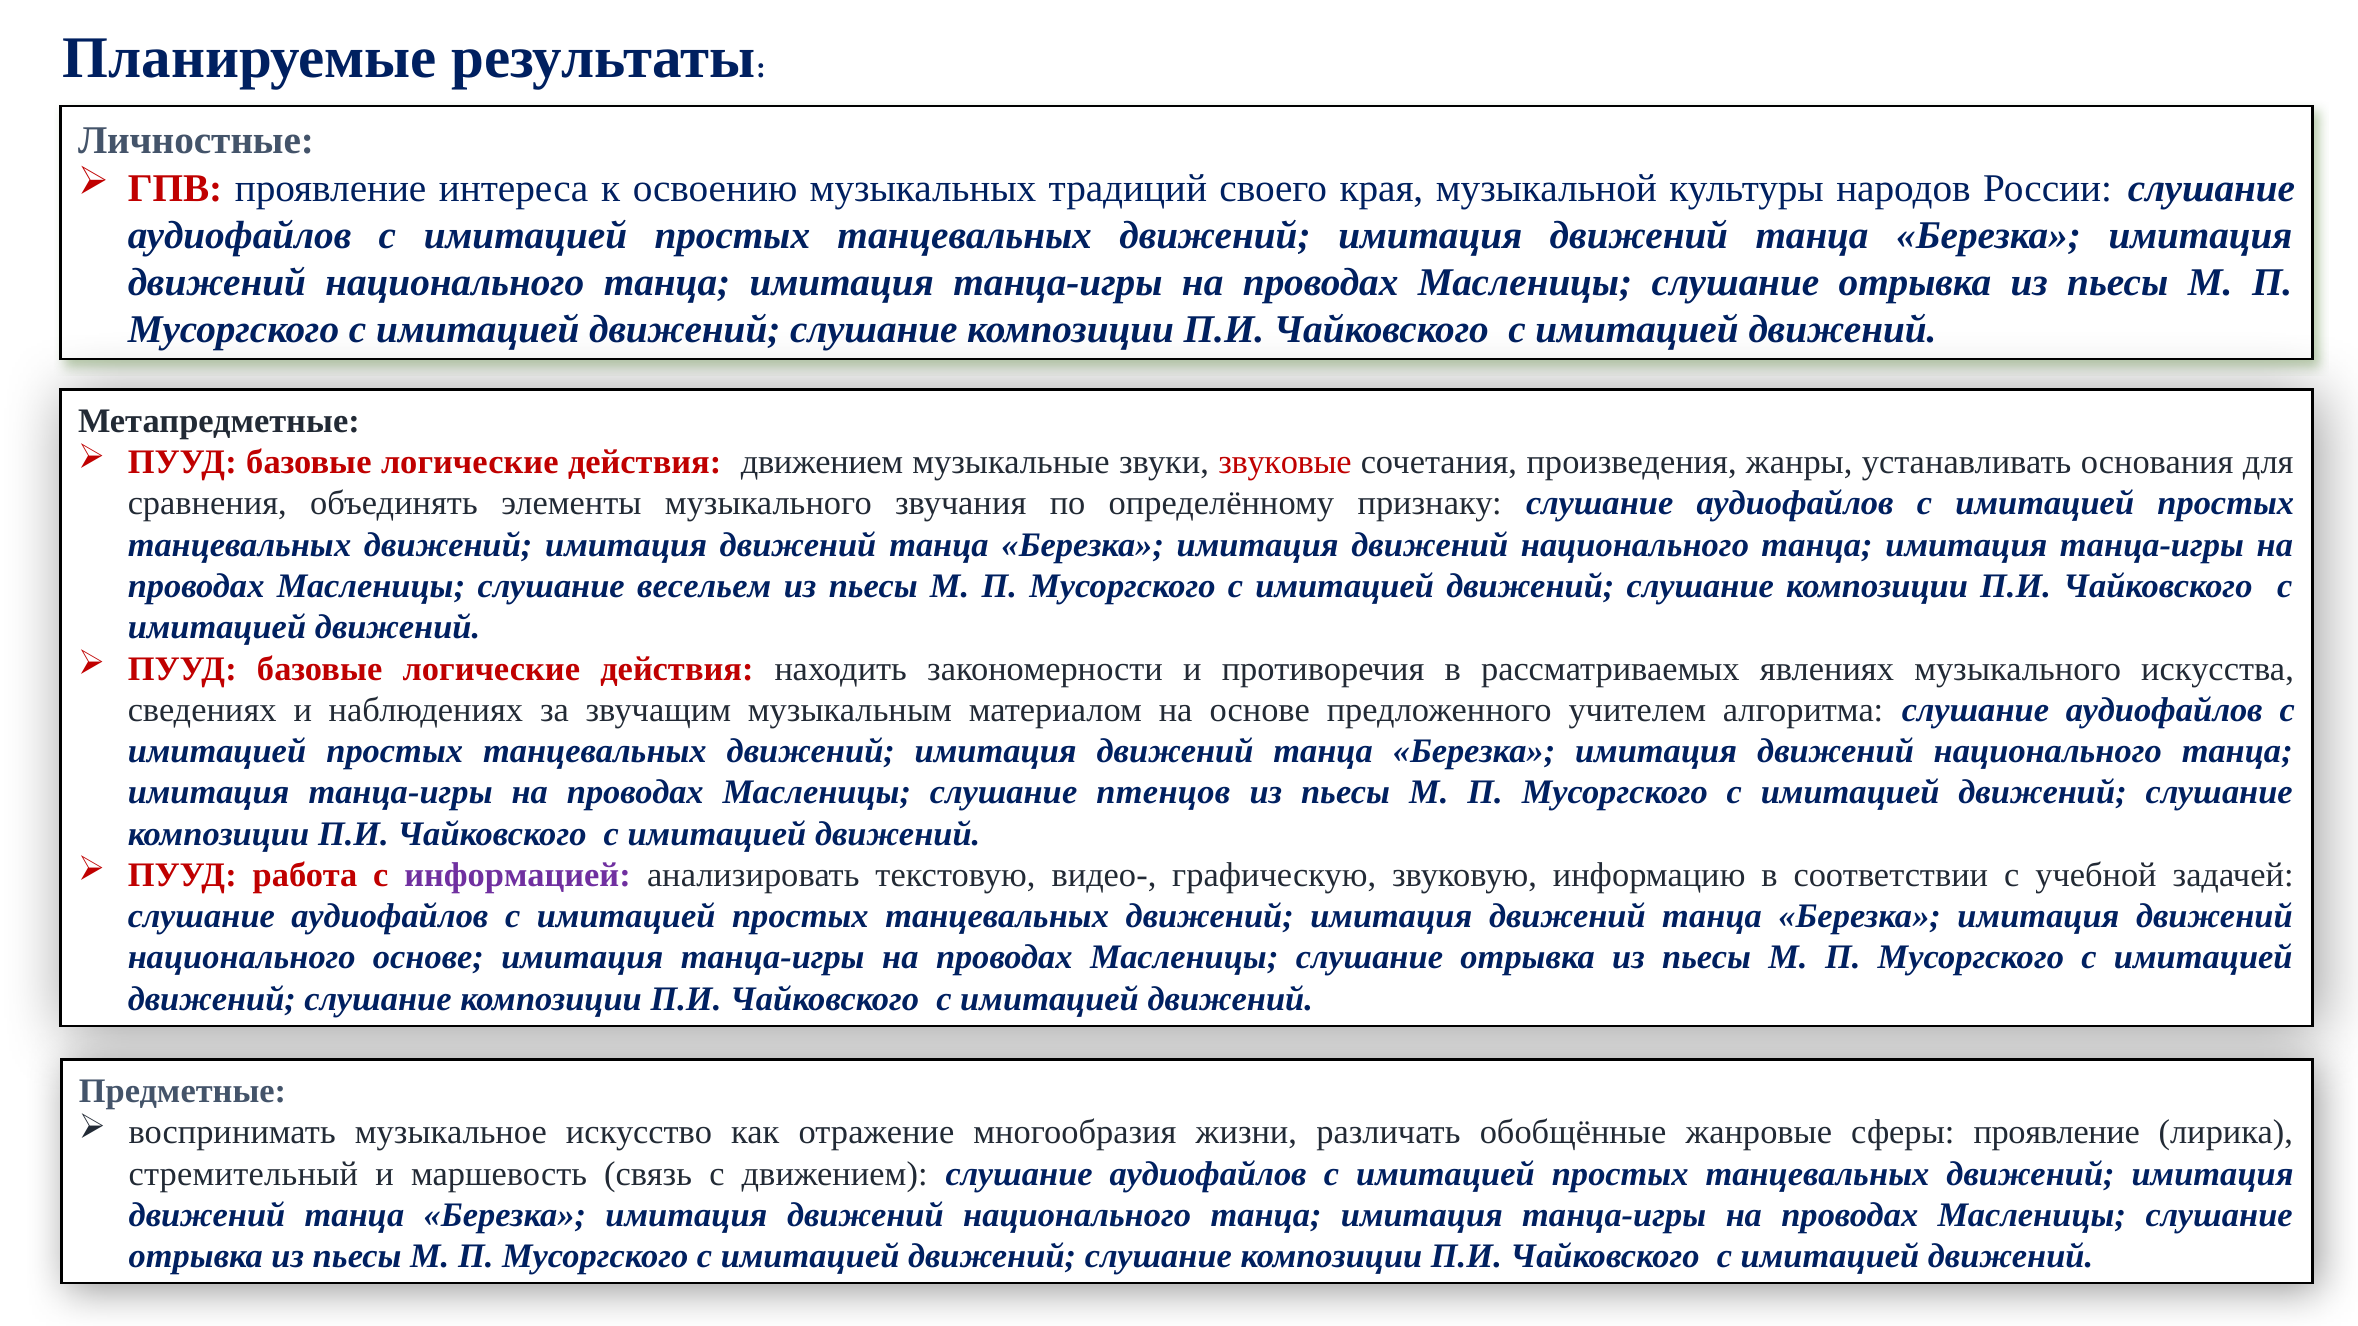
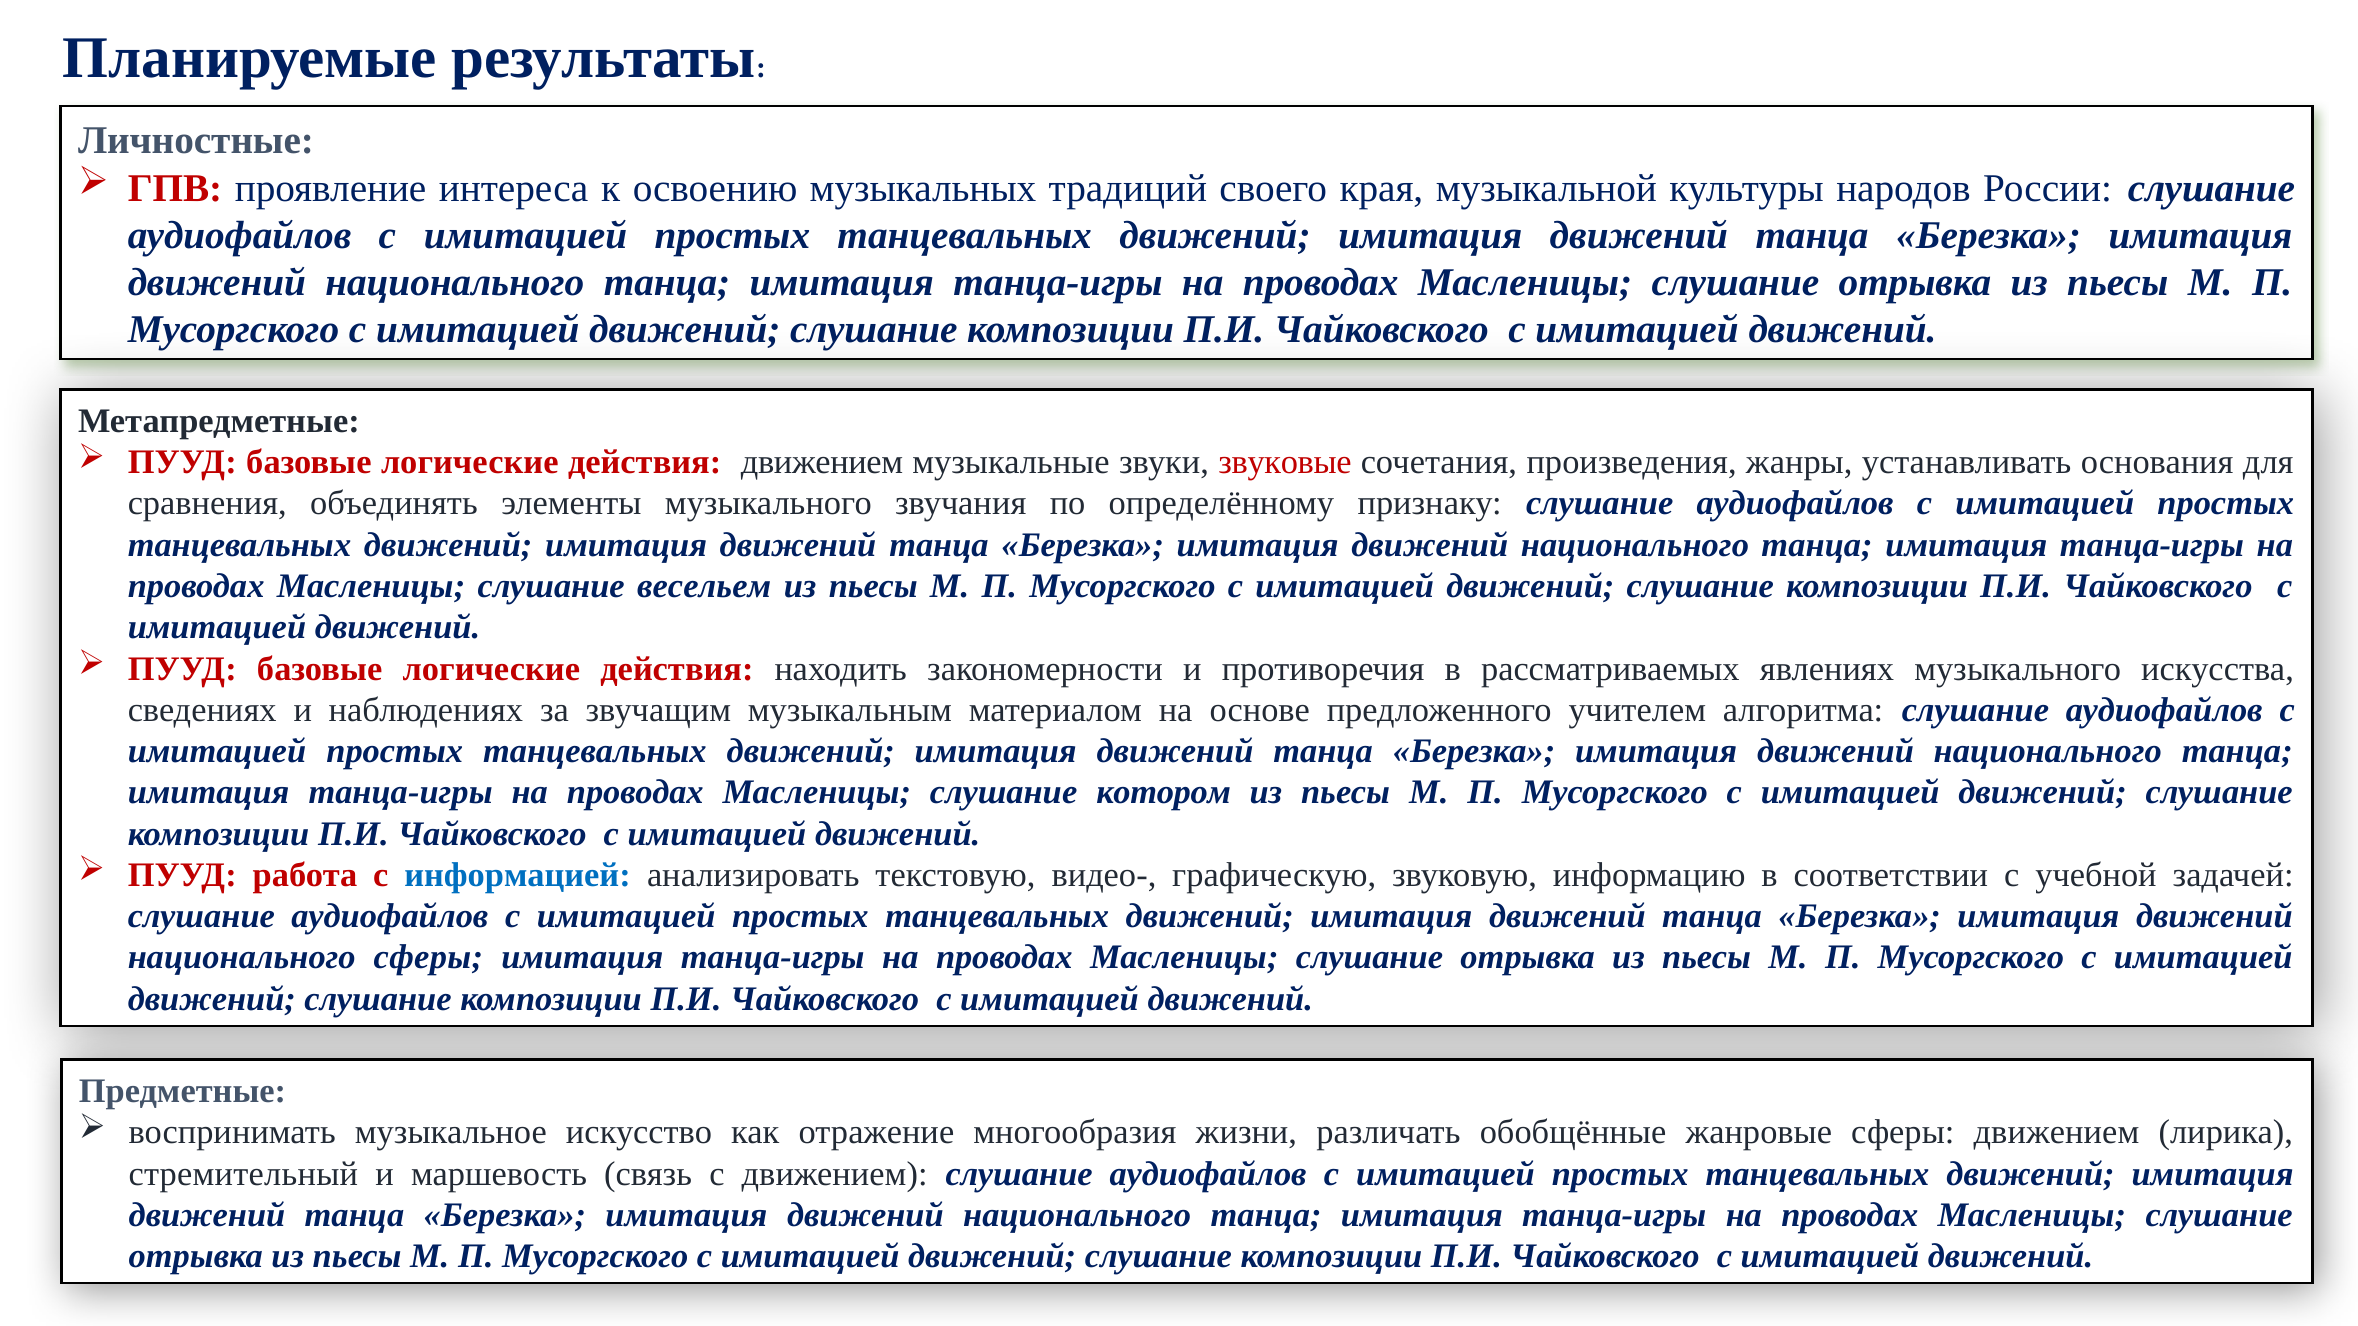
птенцов: птенцов -> котором
информацией colour: purple -> blue
национального основе: основе -> сферы
сферы проявление: проявление -> движением
